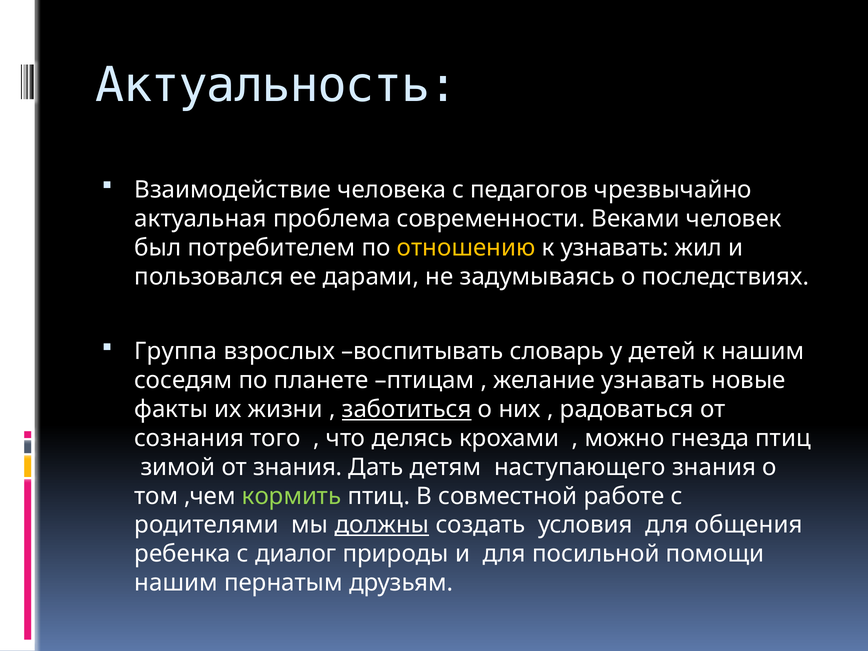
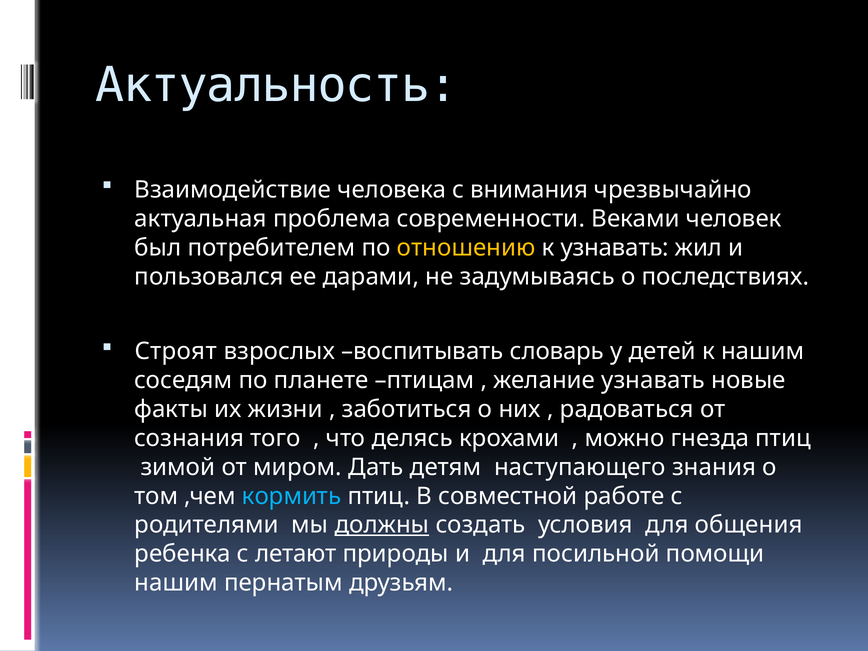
педагогов: педагогов -> внимания
Группа: Группа -> Строят
заботиться underline: present -> none
от знания: знания -> миром
кормить colour: light green -> light blue
диалог: диалог -> летают
